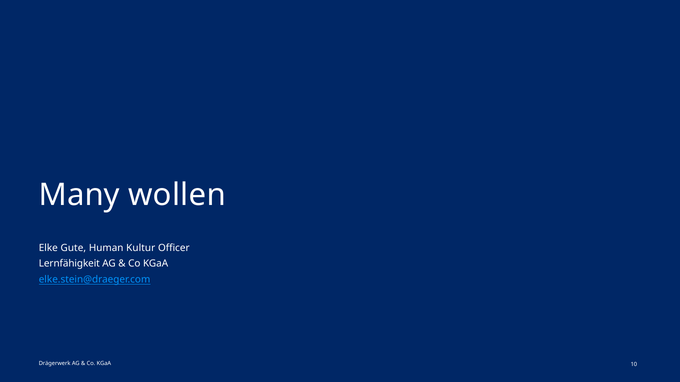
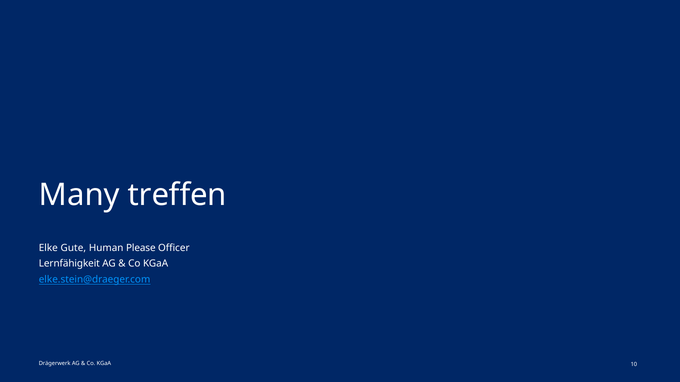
wollen: wollen -> treffen
Kultur: Kultur -> Please
